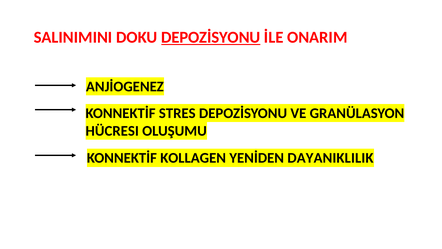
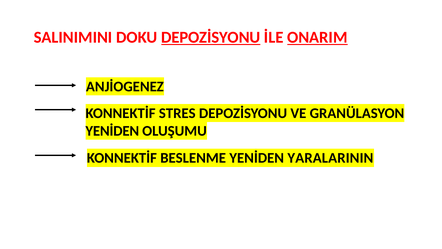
ONARIM underline: none -> present
HÜCRESI at (112, 131): HÜCRESI -> YENİDEN
KOLLAGEN: KOLLAGEN -> BESLENME
DAYANIKLILIK: DAYANIKLILIK -> YARALARININ
